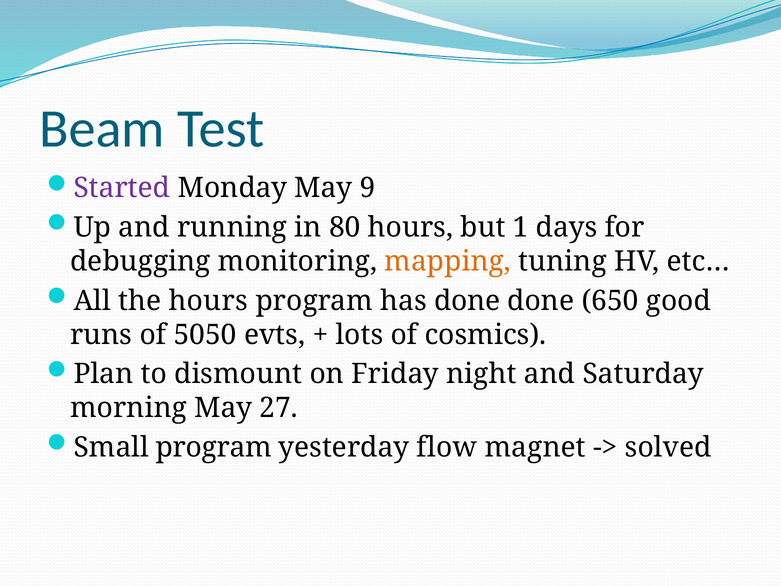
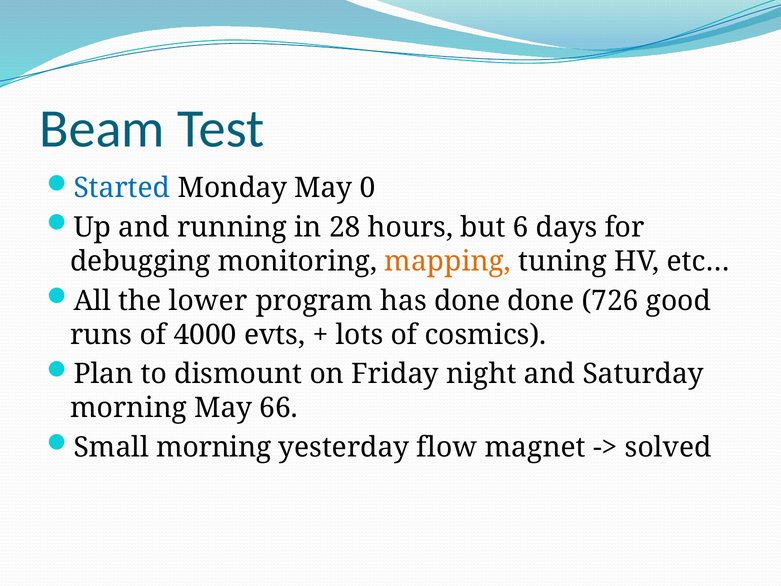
Started colour: purple -> blue
9: 9 -> 0
80: 80 -> 28
1: 1 -> 6
the hours: hours -> lower
650: 650 -> 726
5050: 5050 -> 4000
27: 27 -> 66
Small program: program -> morning
